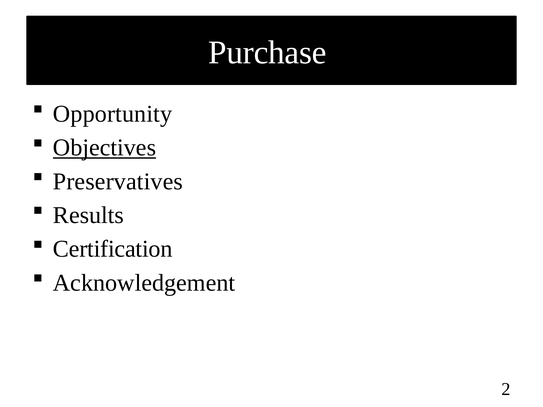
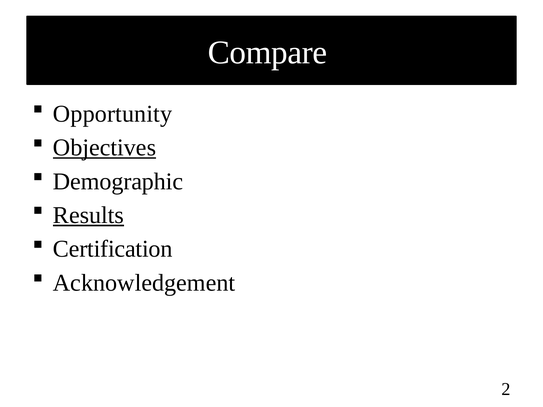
Purchase: Purchase -> Compare
Preservatives: Preservatives -> Demographic
Results underline: none -> present
